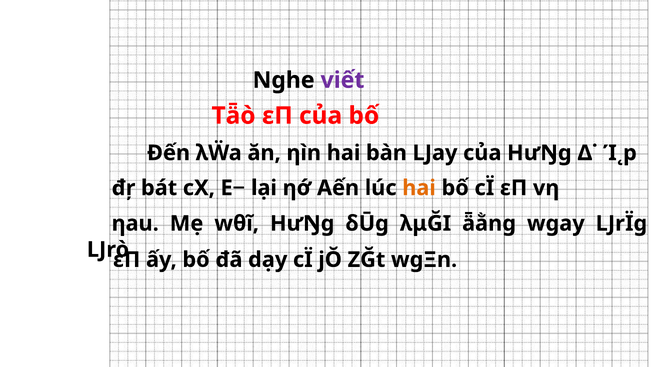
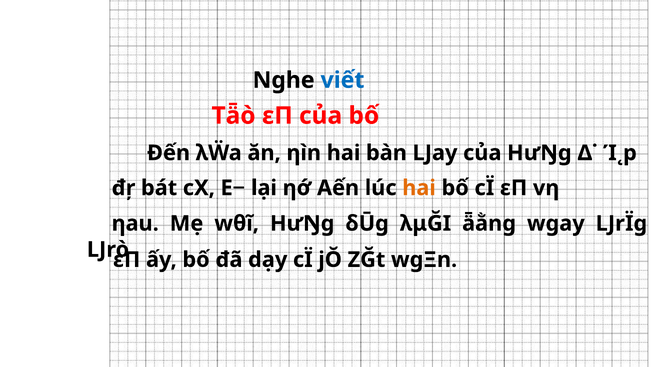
viết colour: purple -> blue
